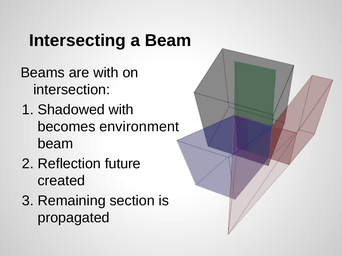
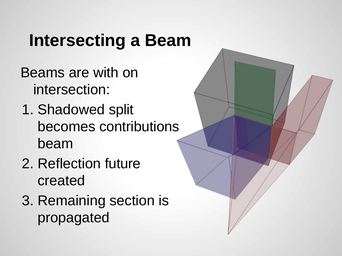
Shadowed with: with -> split
environment: environment -> contributions
